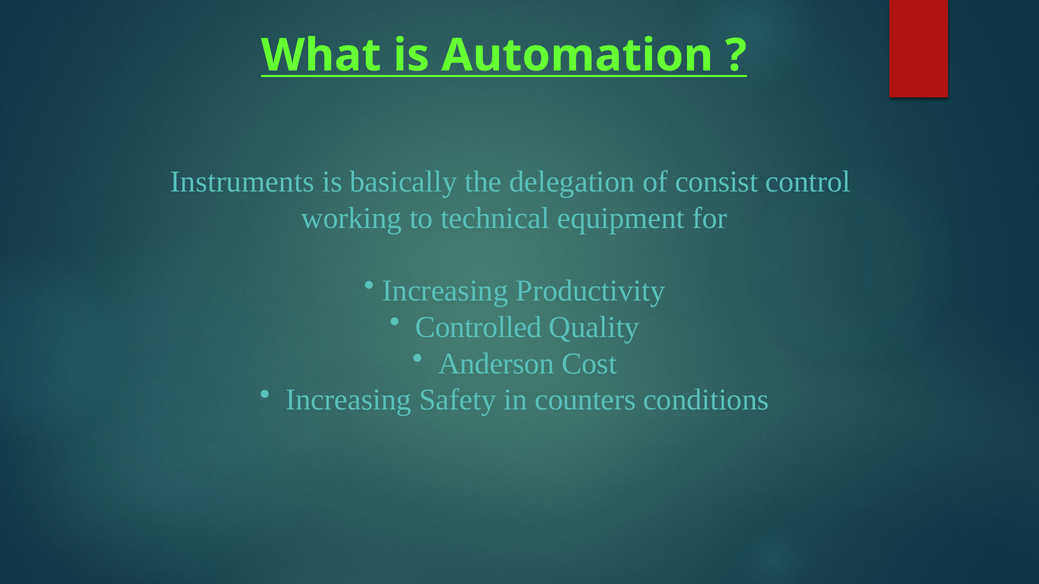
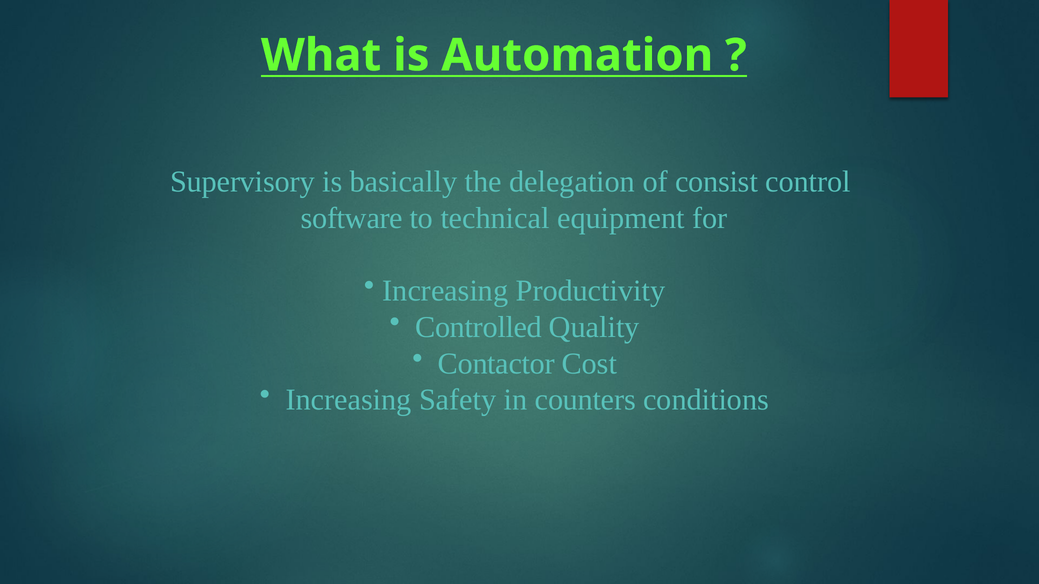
Instruments: Instruments -> Supervisory
working: working -> software
Anderson: Anderson -> Contactor
